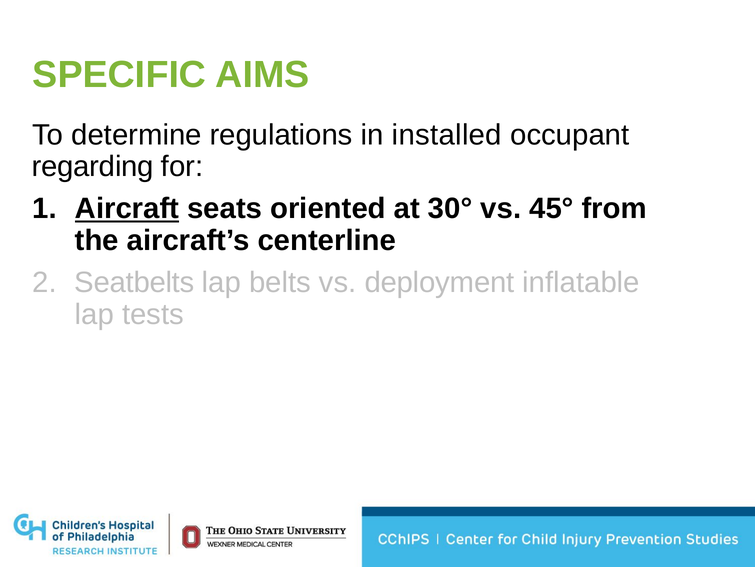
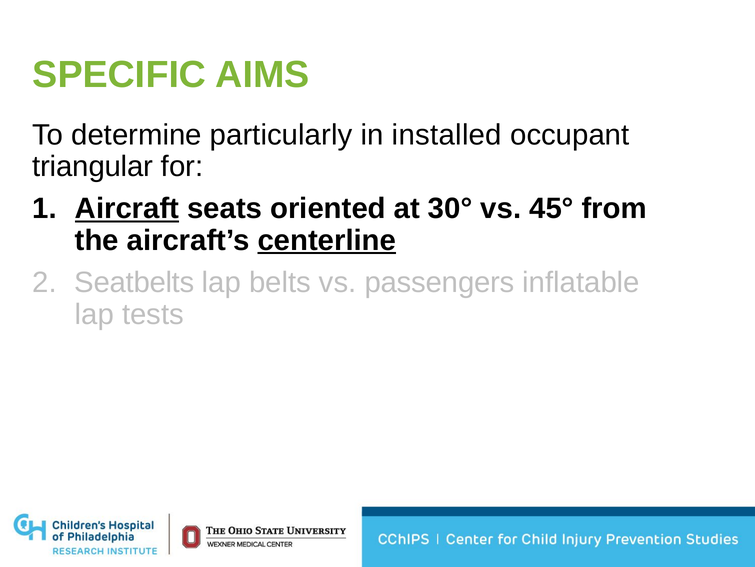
regulations: regulations -> particularly
regarding: regarding -> triangular
centerline underline: none -> present
deployment: deployment -> passengers
